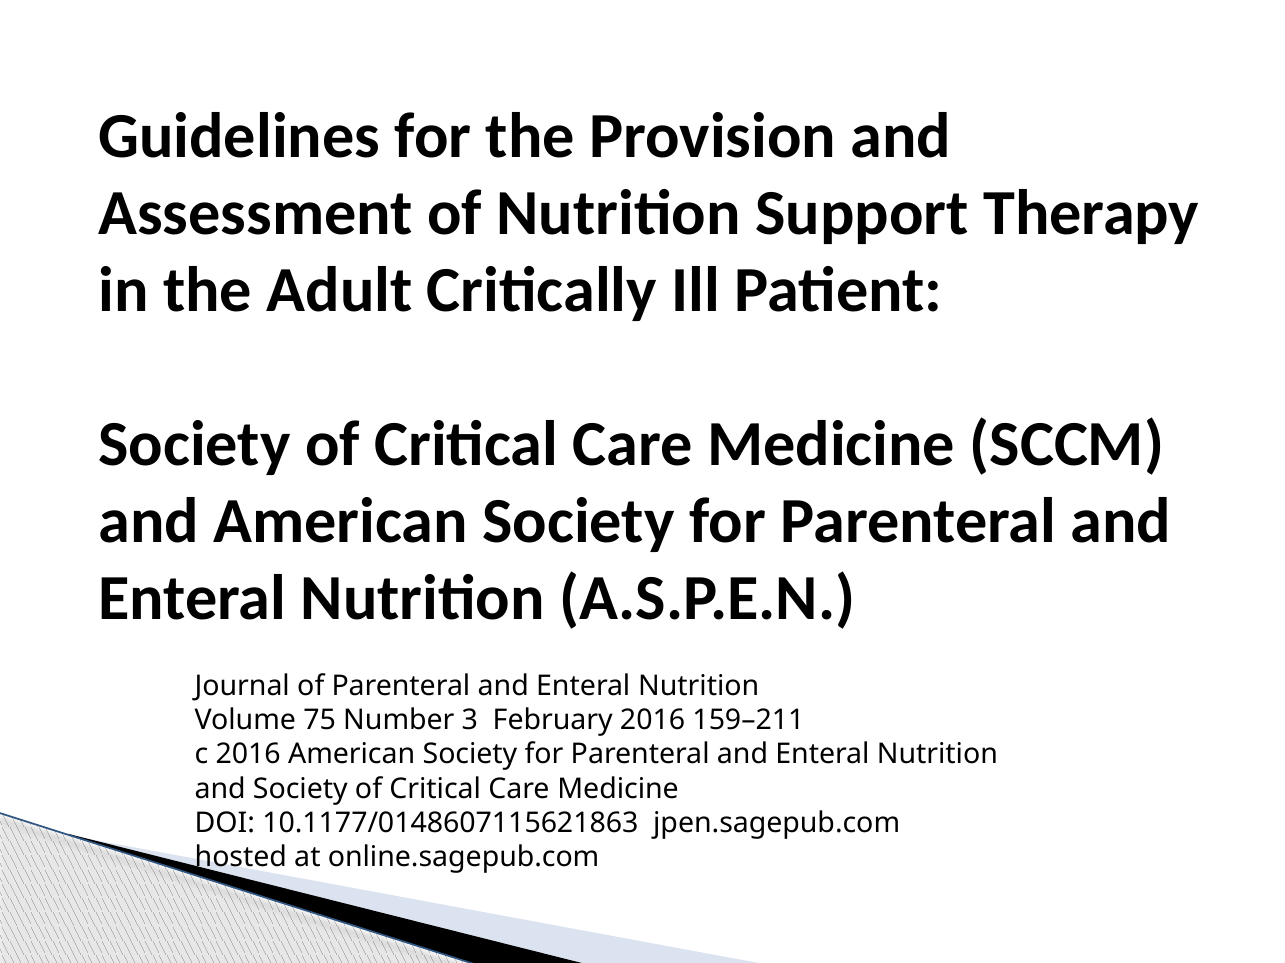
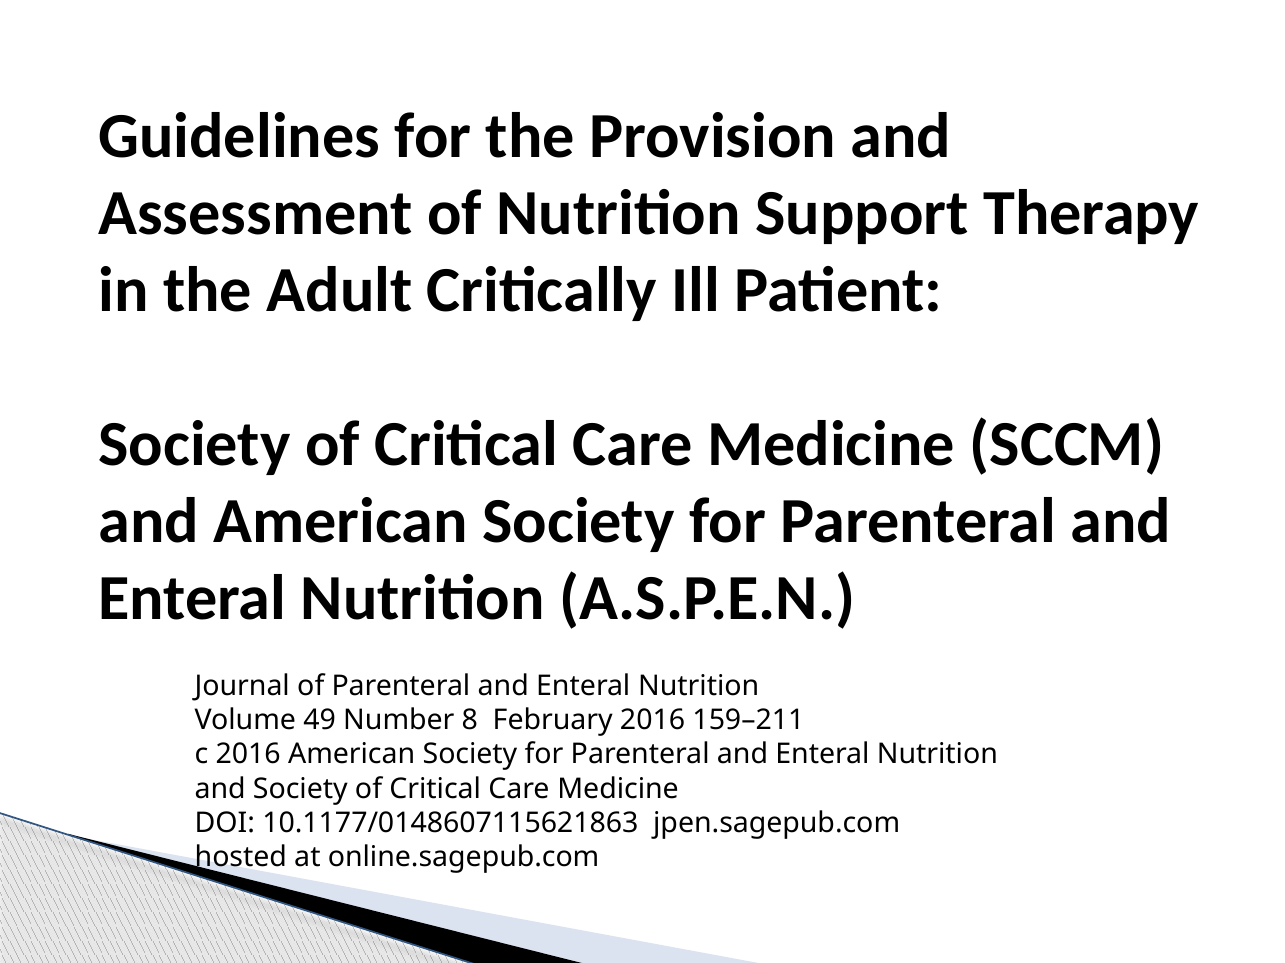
75: 75 -> 49
3: 3 -> 8
